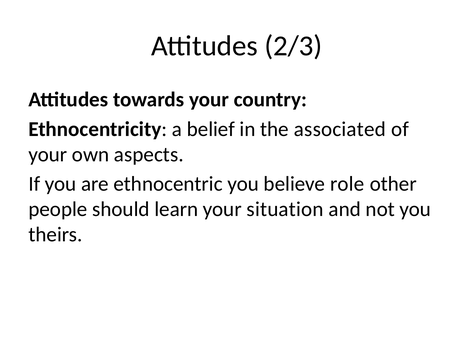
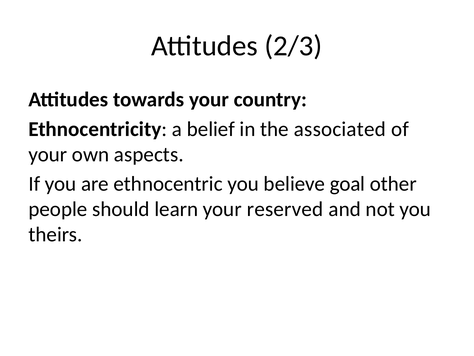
role: role -> goal
situation: situation -> reserved
